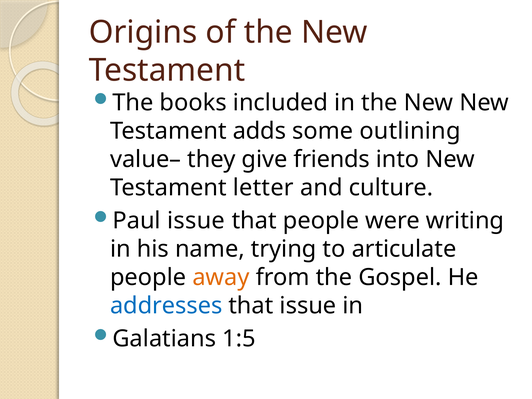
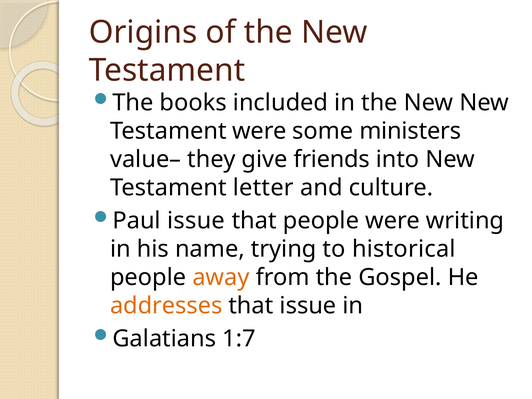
Testament adds: adds -> were
outlining: outlining -> ministers
articulate: articulate -> historical
addresses colour: blue -> orange
1:5: 1:5 -> 1:7
